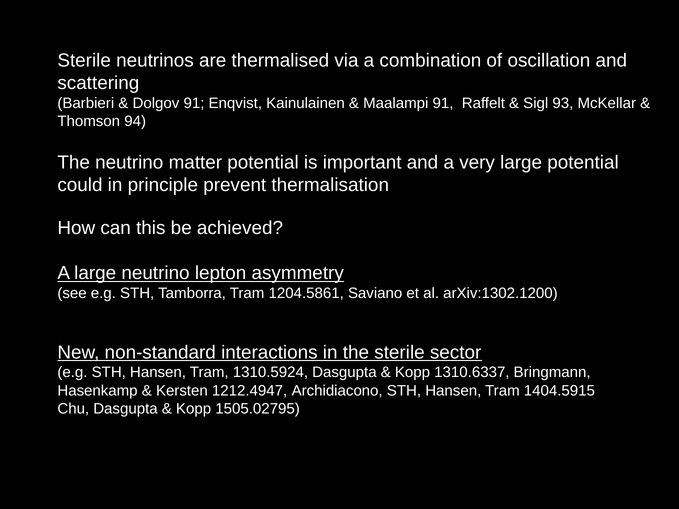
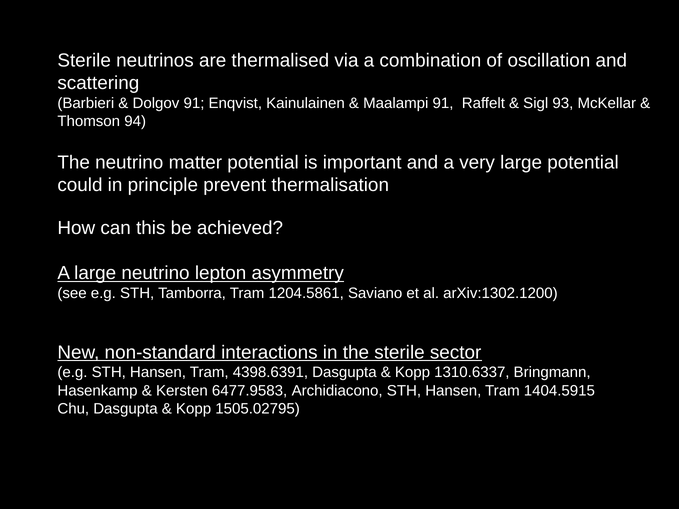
1310.5924: 1310.5924 -> 4398.6391
1212.4947: 1212.4947 -> 6477.9583
